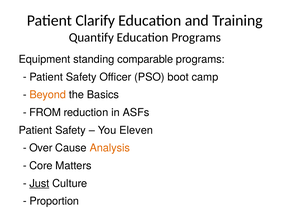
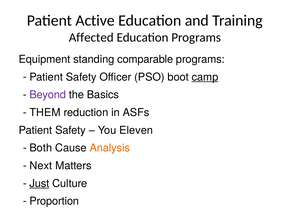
Clarify: Clarify -> Active
Quantify: Quantify -> Affected
camp underline: none -> present
Beyond colour: orange -> purple
FROM: FROM -> THEM
Over: Over -> Both
Core: Core -> Next
